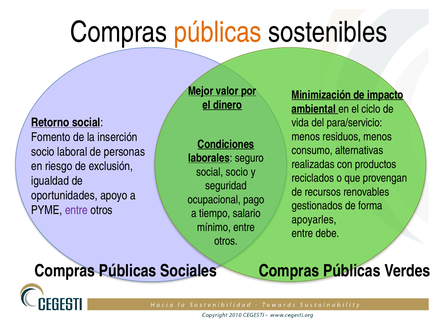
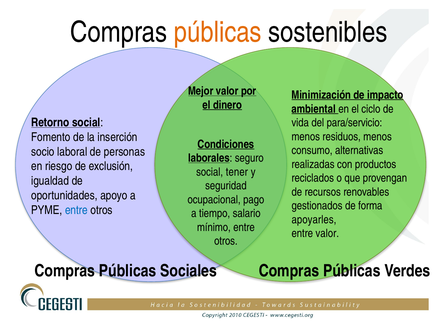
social socio: socio -> tener
entre at (76, 210) colour: purple -> blue
entre debe: debe -> valor
